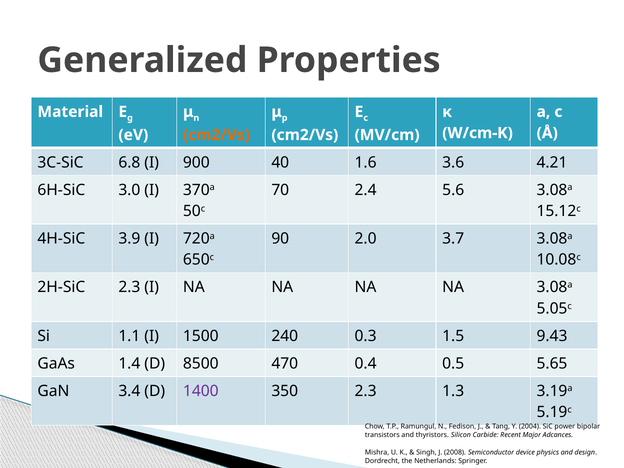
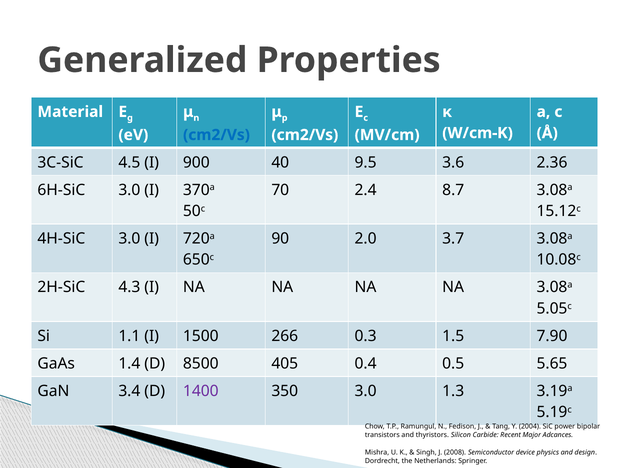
cm2/Vs at (216, 135) colour: orange -> blue
6.8: 6.8 -> 4.5
1.6: 1.6 -> 9.5
4.21: 4.21 -> 2.36
5.6: 5.6 -> 8.7
4H-SiC 3.9: 3.9 -> 3.0
2H-SiC 2.3: 2.3 -> 4.3
240: 240 -> 266
9.43: 9.43 -> 7.90
470: 470 -> 405
350 2.3: 2.3 -> 3.0
